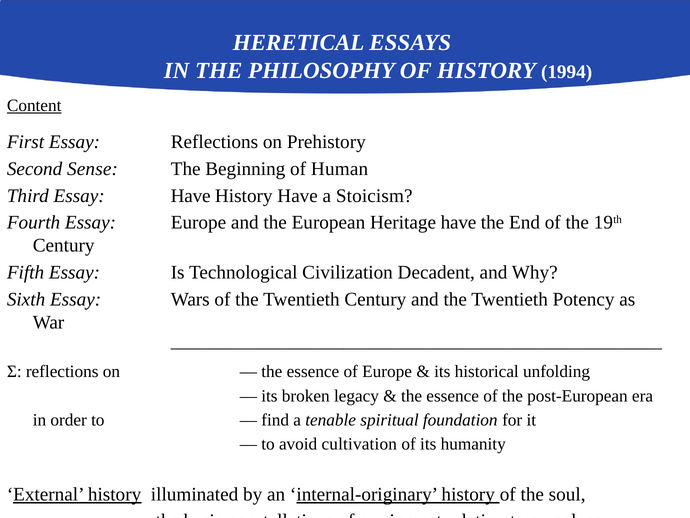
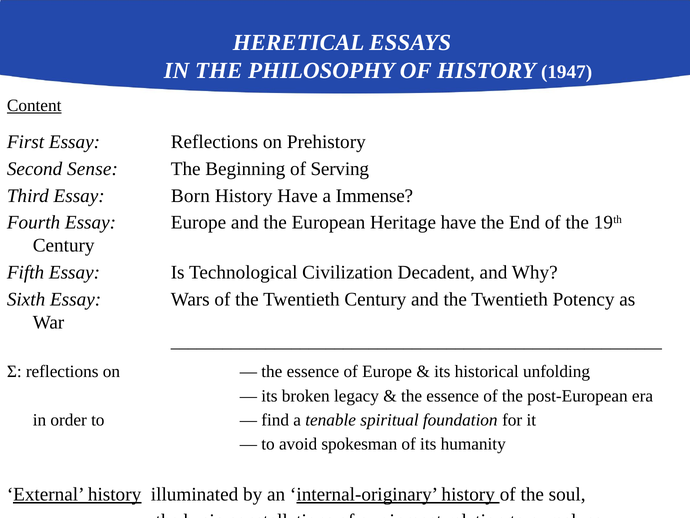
1994: 1994 -> 1947
Human: Human -> Serving
Essay Have: Have -> Born
Stoicism: Stoicism -> Immense
cultivation: cultivation -> spokesman
